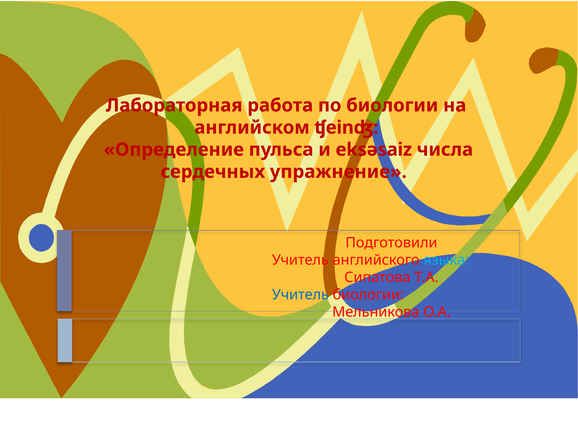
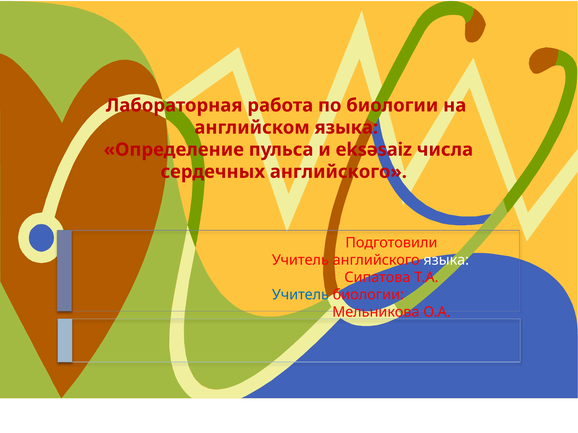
английском ʧeinʤ: ʧeinʤ -> языка
сердечных упражнение: упражнение -> английского
языка at (446, 260) colour: light blue -> white
